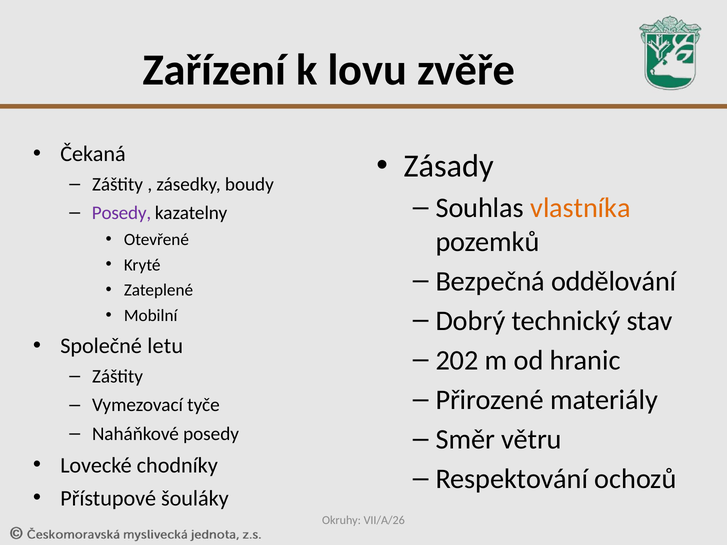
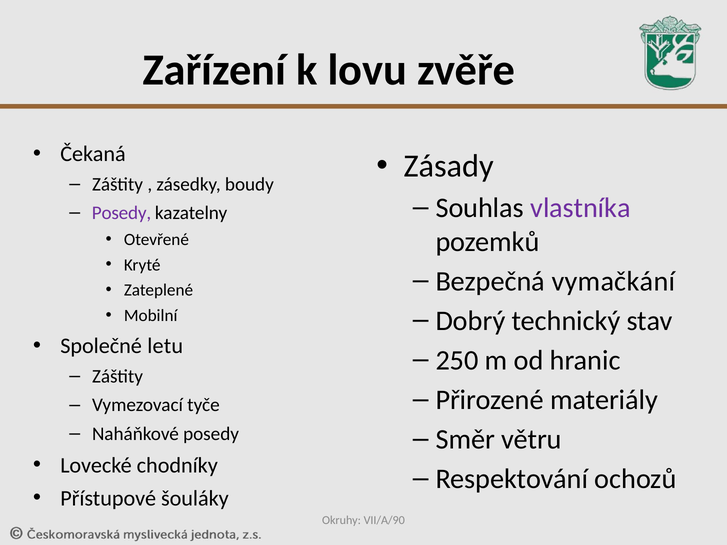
vlastníka colour: orange -> purple
oddělování: oddělování -> vymačkání
202: 202 -> 250
VII/A/26: VII/A/26 -> VII/A/90
